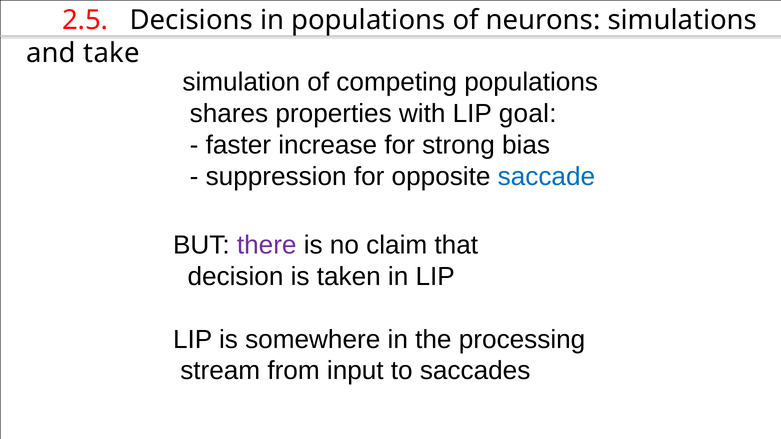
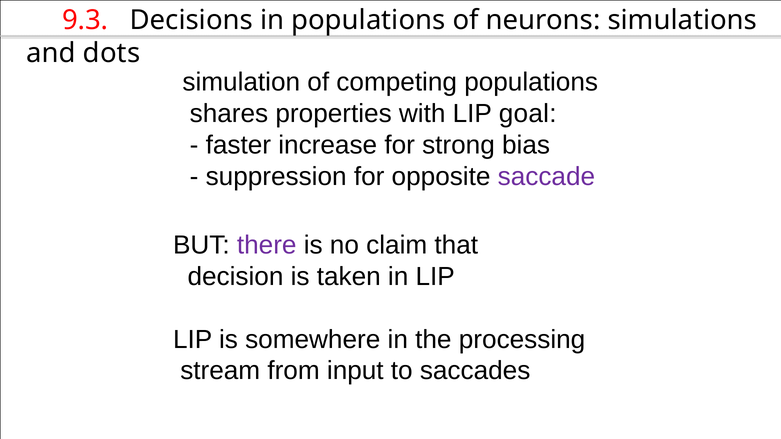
2.5: 2.5 -> 9.3
take: take -> dots
saccade colour: blue -> purple
